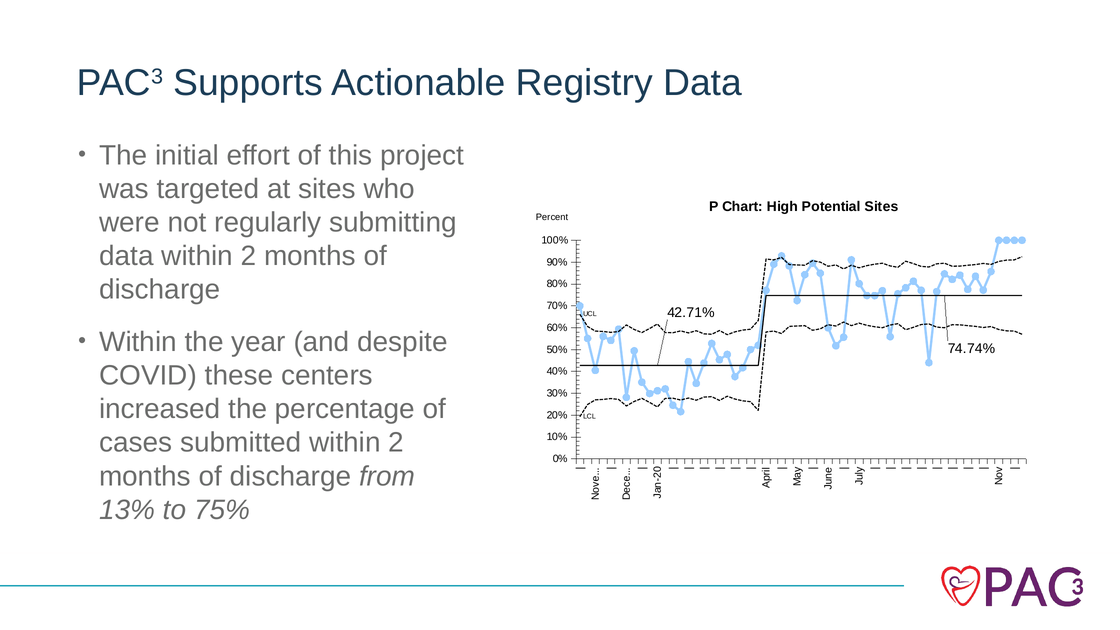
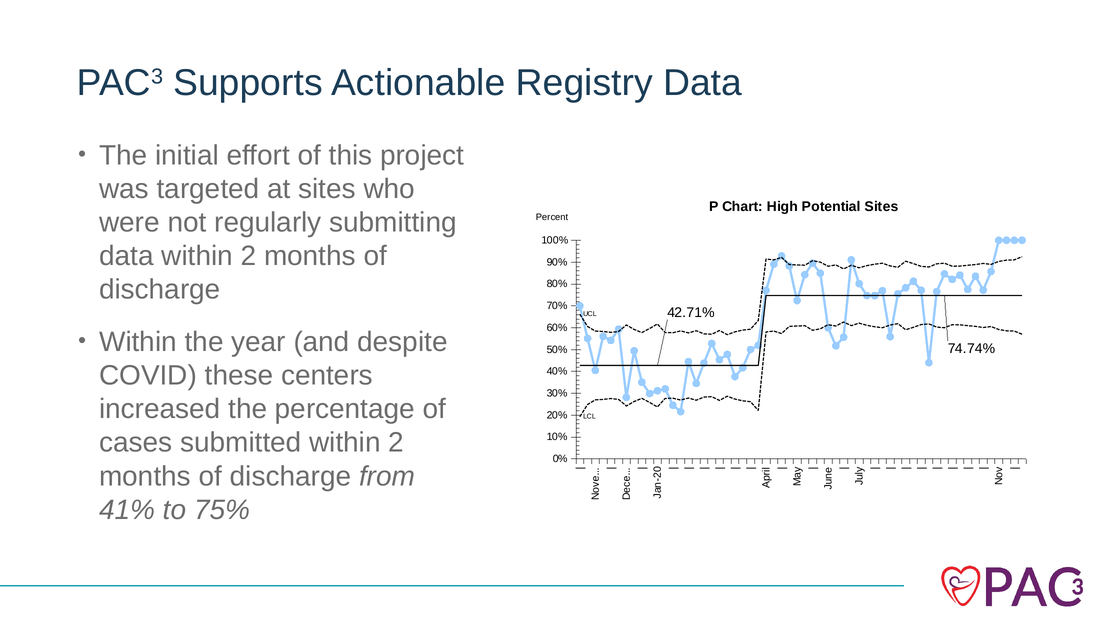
13%: 13% -> 41%
